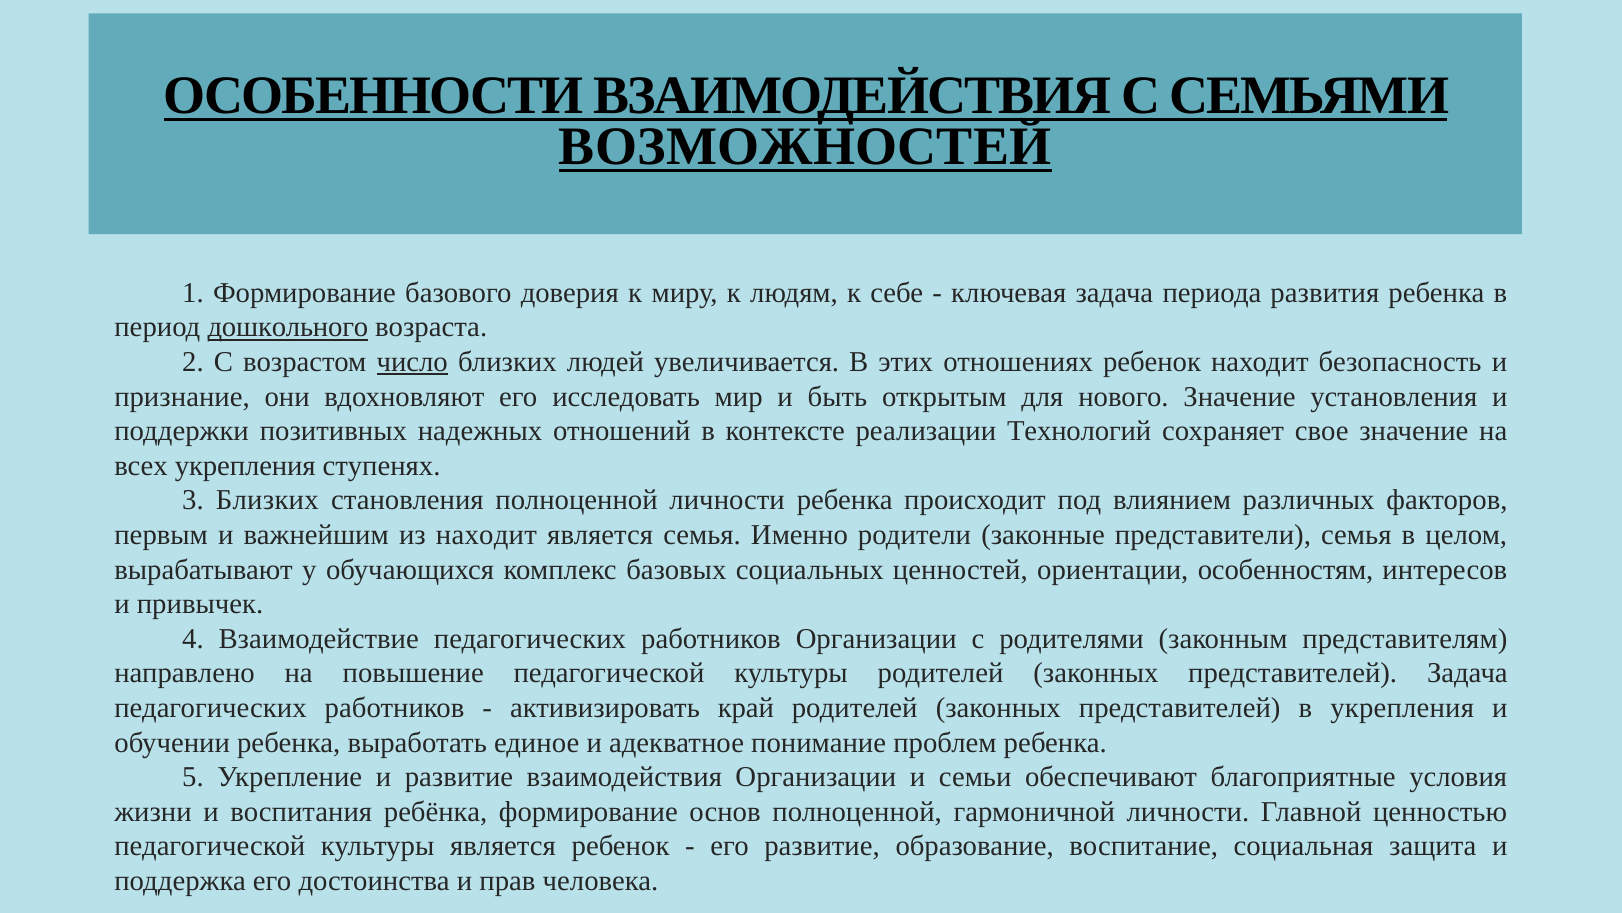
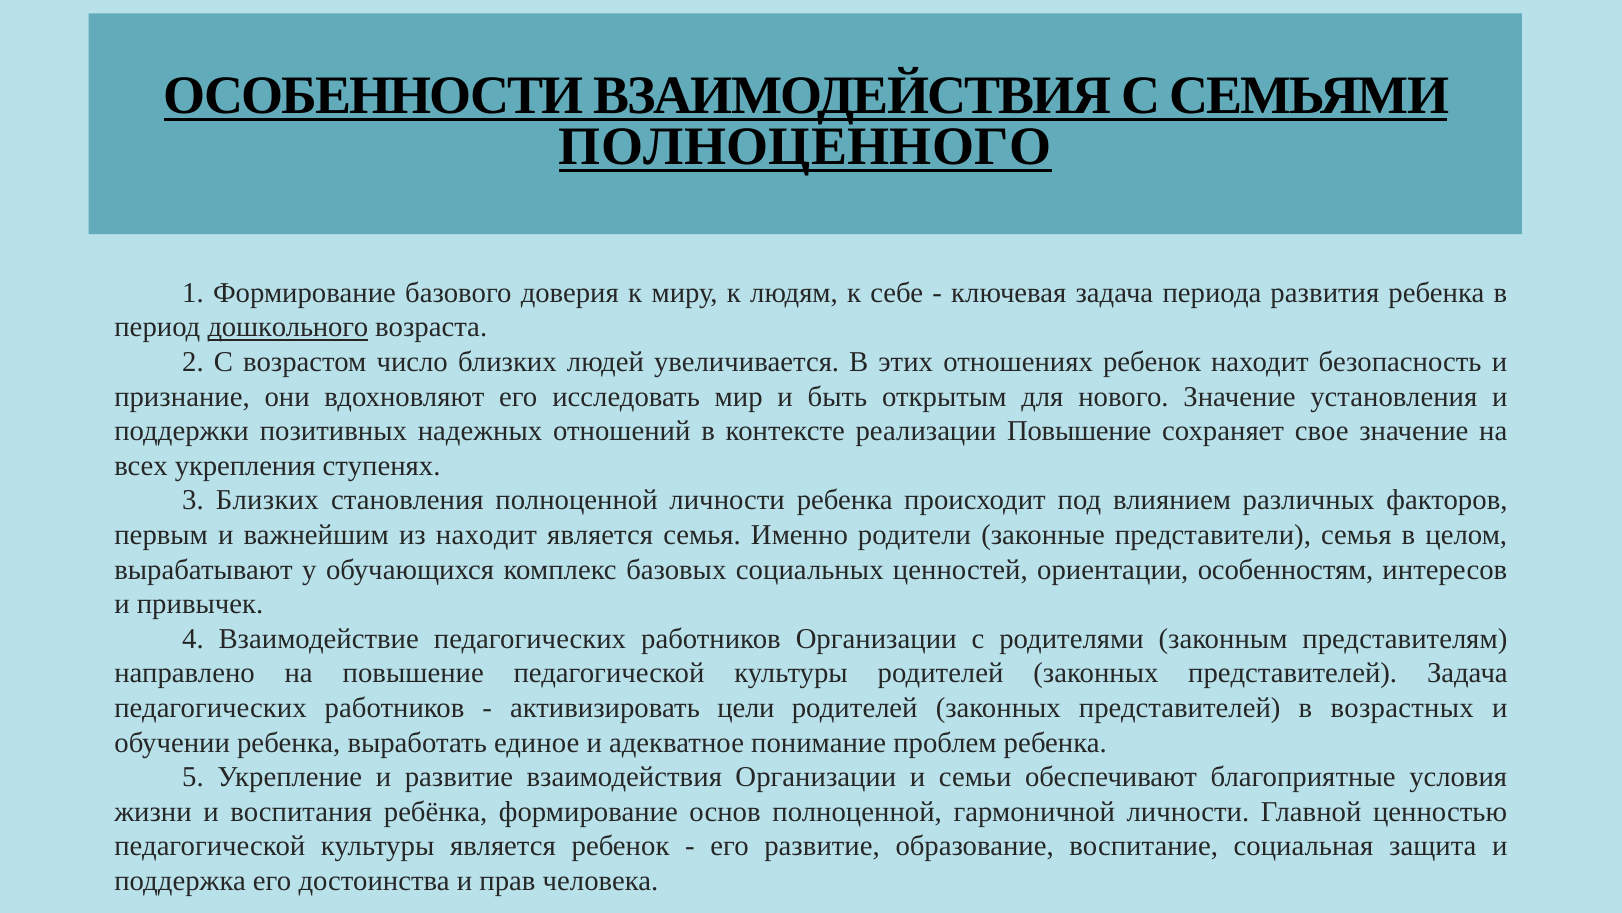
ВОЗМОЖНОСТЕЙ: ВОЗМОЖНОСТЕЙ -> ПОЛНОЦЕННОГО
число underline: present -> none
реализации Технологий: Технологий -> Повышение
край: край -> цели
в укрепления: укрепления -> возрастных
